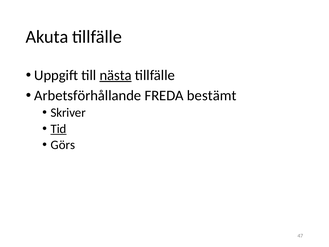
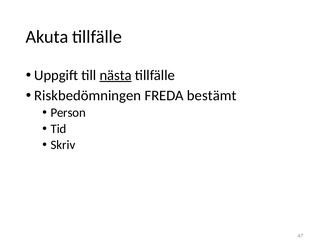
Arbetsförhållande: Arbetsförhållande -> Riskbedömningen
Skriver: Skriver -> Person
Tid underline: present -> none
Görs: Görs -> Skriv
